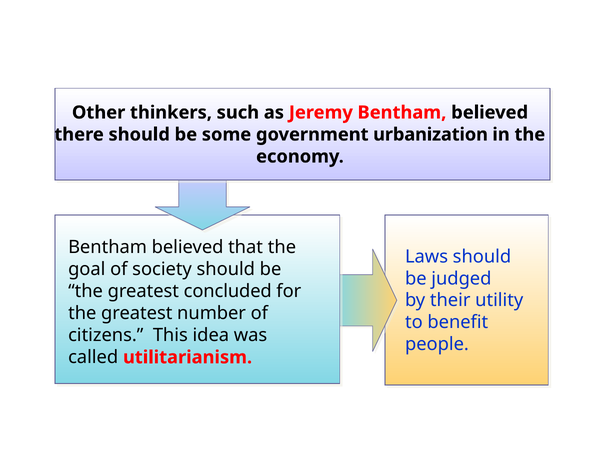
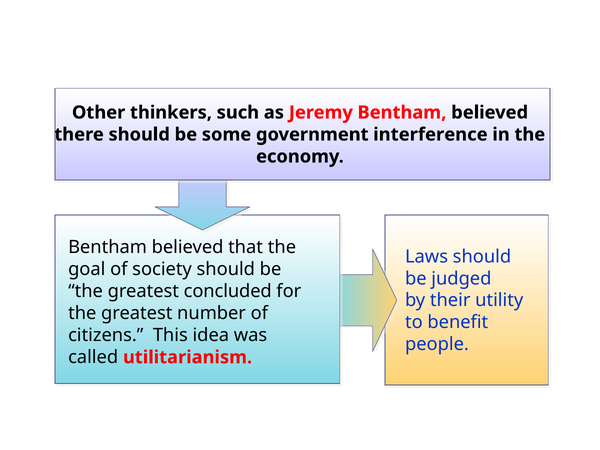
urbanization: urbanization -> interference
